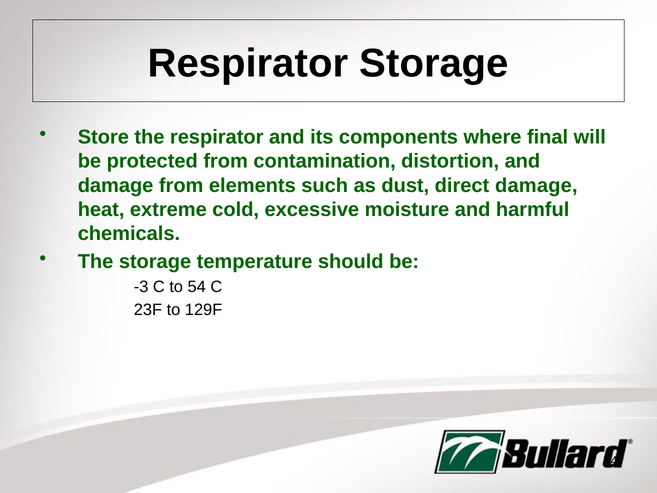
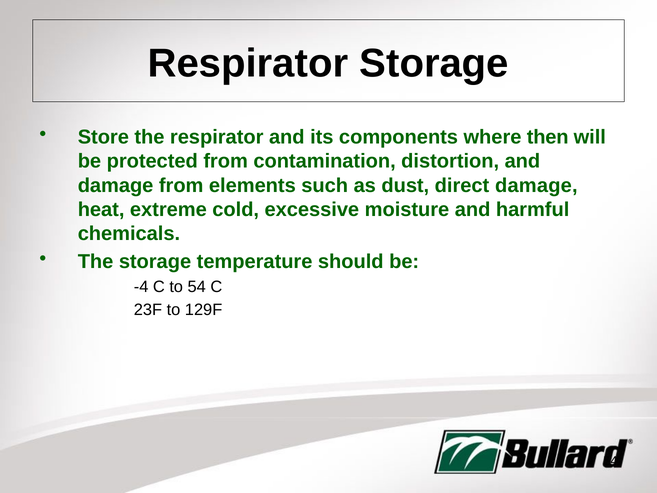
final: final -> then
-3: -3 -> -4
